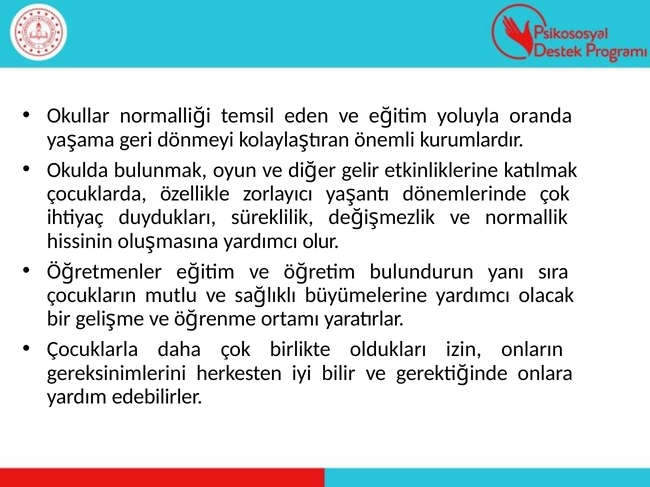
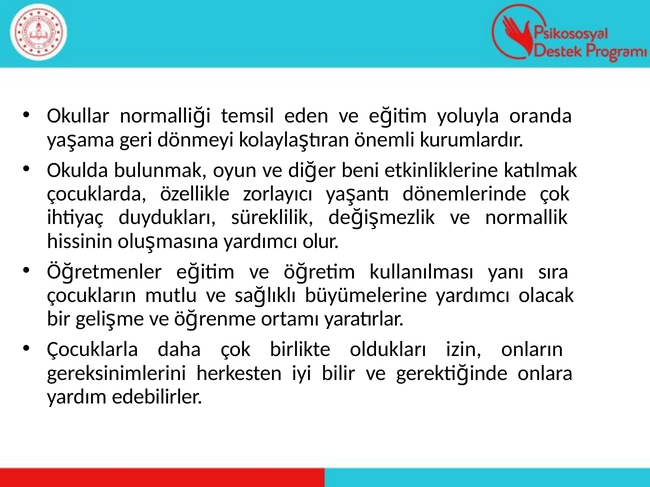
gelir: gelir -> beni
bulundurun: bulundurun -> kullanılması
